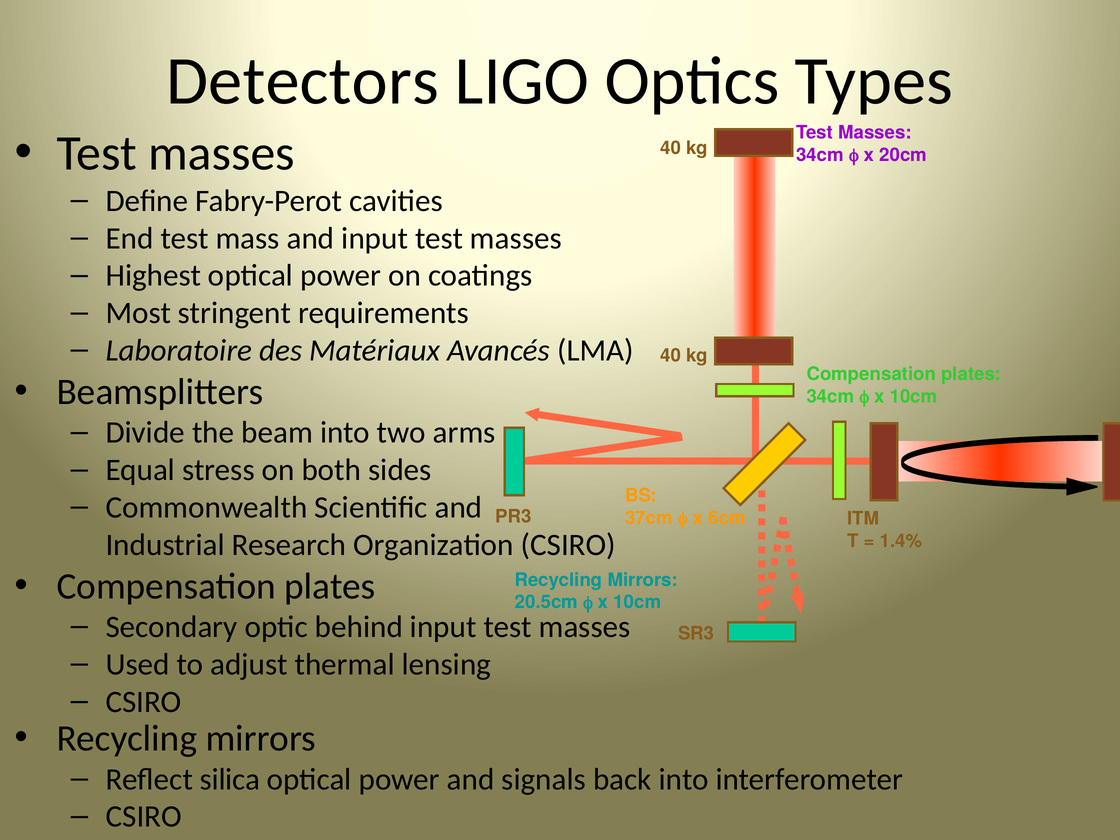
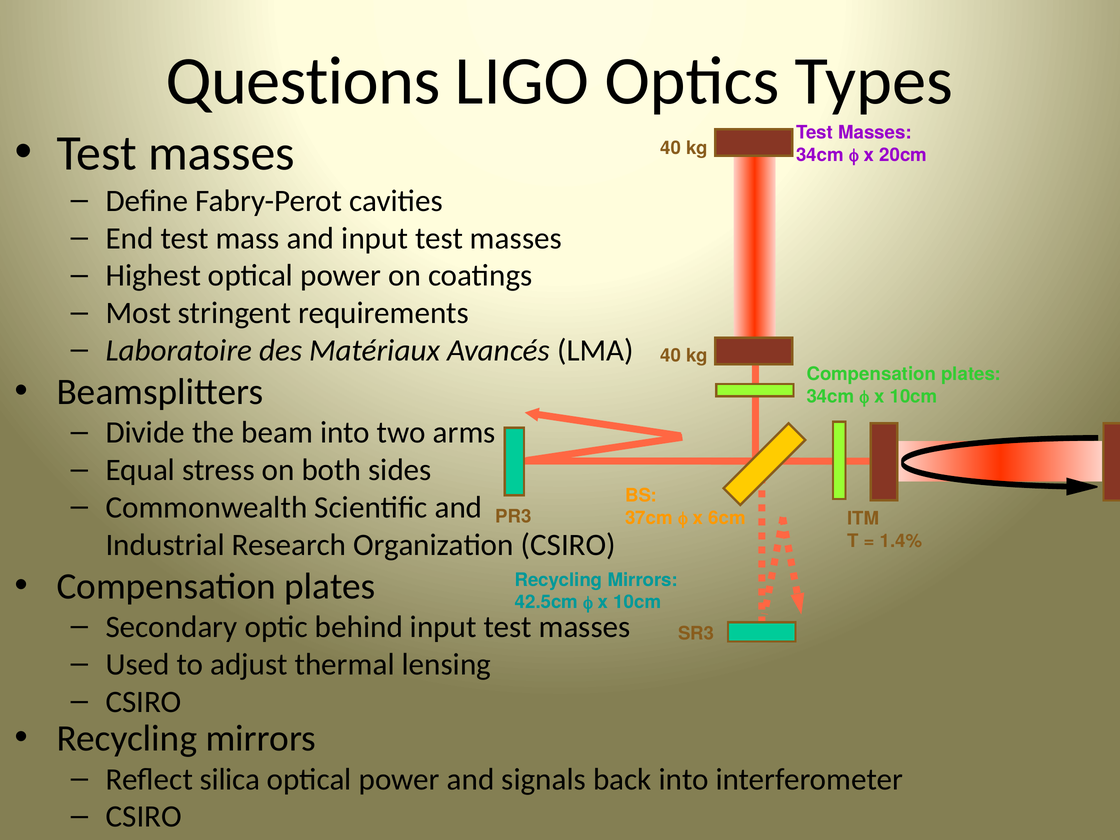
Detectors: Detectors -> Questions
20.5cm: 20.5cm -> 42.5cm
